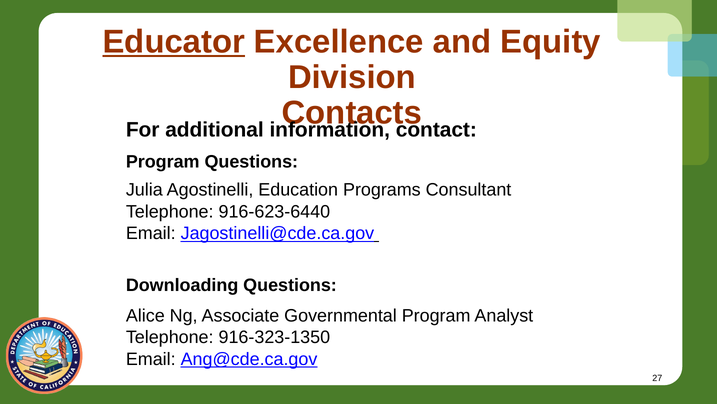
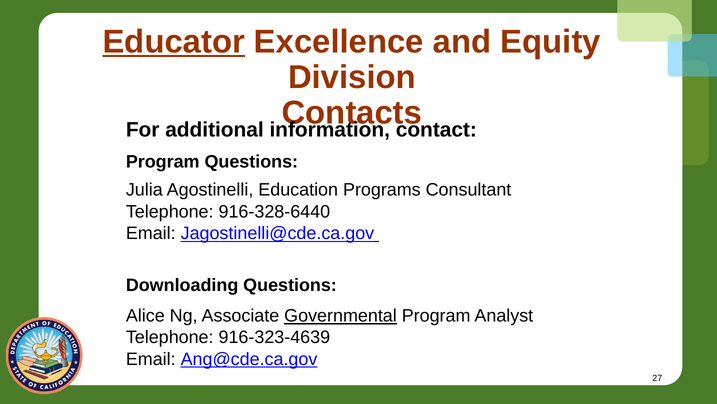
916-623-6440: 916-623-6440 -> 916-328-6440
Governmental underline: none -> present
916-323-1350: 916-323-1350 -> 916-323-4639
